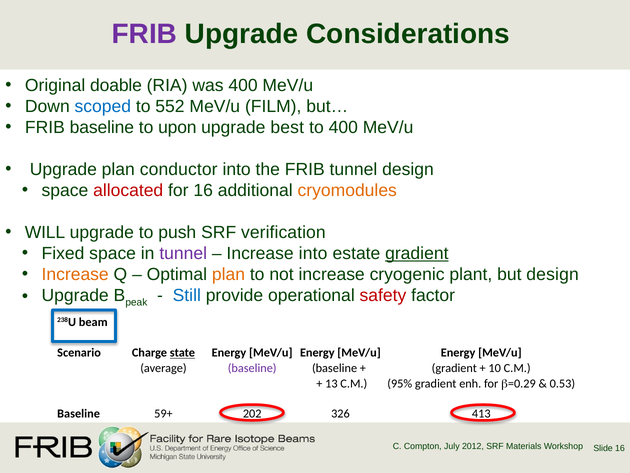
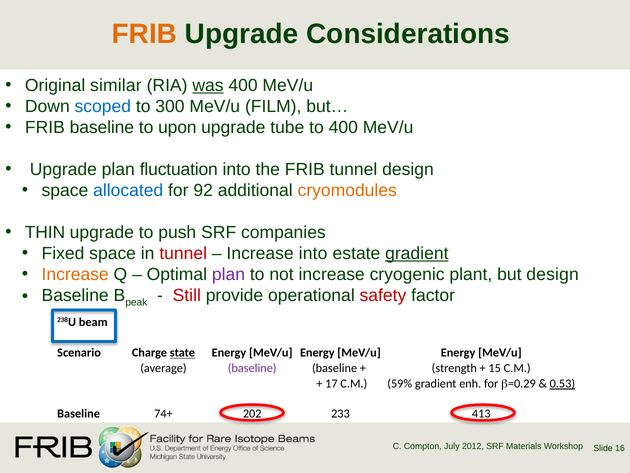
FRIB at (144, 34) colour: purple -> orange
doable: doable -> similar
was underline: none -> present
552: 552 -> 300
best: best -> tube
conductor: conductor -> fluctuation
allocated colour: red -> blue
for 16: 16 -> 92
WILL: WILL -> THIN
verification: verification -> companies
tunnel at (183, 253) colour: purple -> red
plan at (229, 274) colour: orange -> purple
Upgrade at (75, 295): Upgrade -> Baseline
Still colour: blue -> red
gradient at (454, 368): gradient -> strength
10: 10 -> 15
13: 13 -> 17
95%: 95% -> 59%
0.53 underline: none -> present
59+: 59+ -> 74+
326: 326 -> 233
